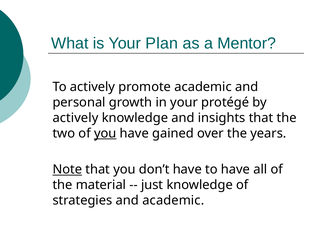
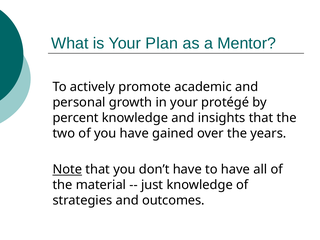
actively at (75, 118): actively -> percent
you at (105, 133) underline: present -> none
and academic: academic -> outcomes
